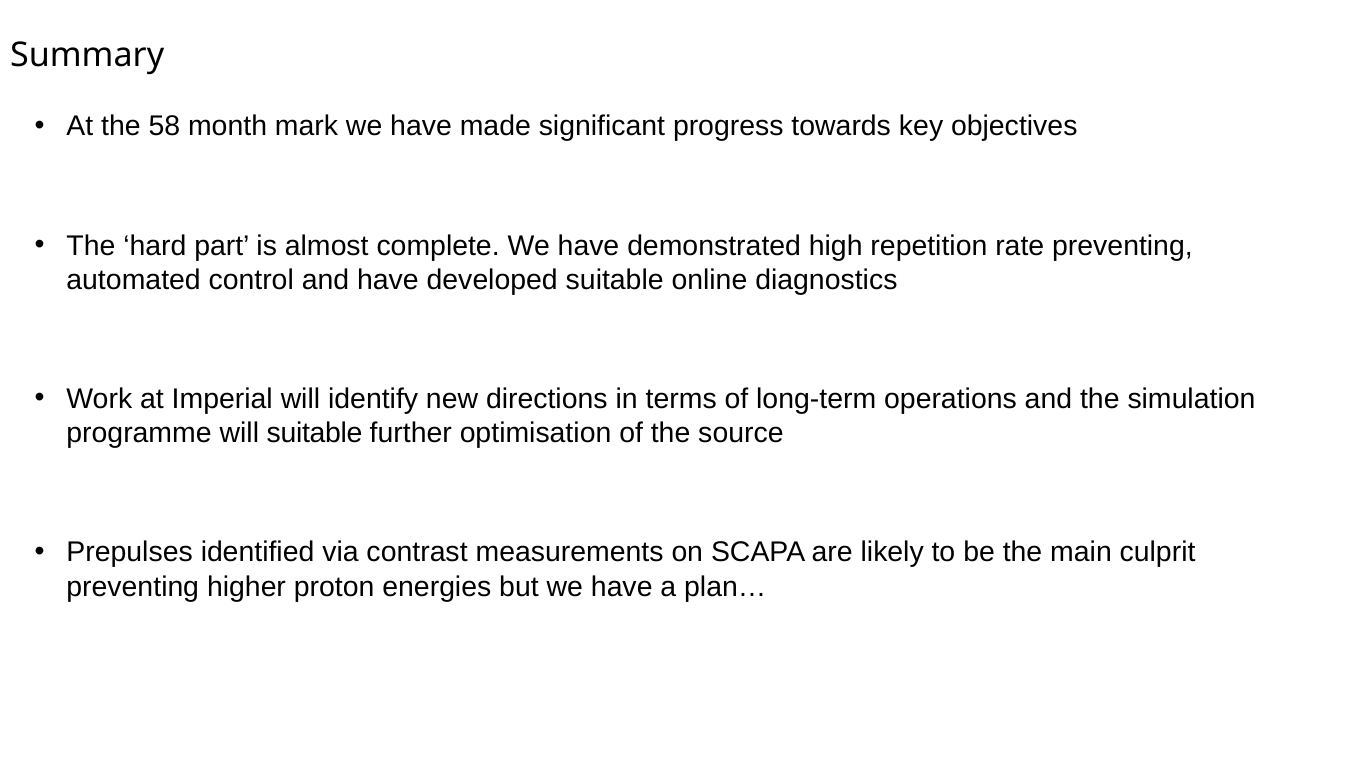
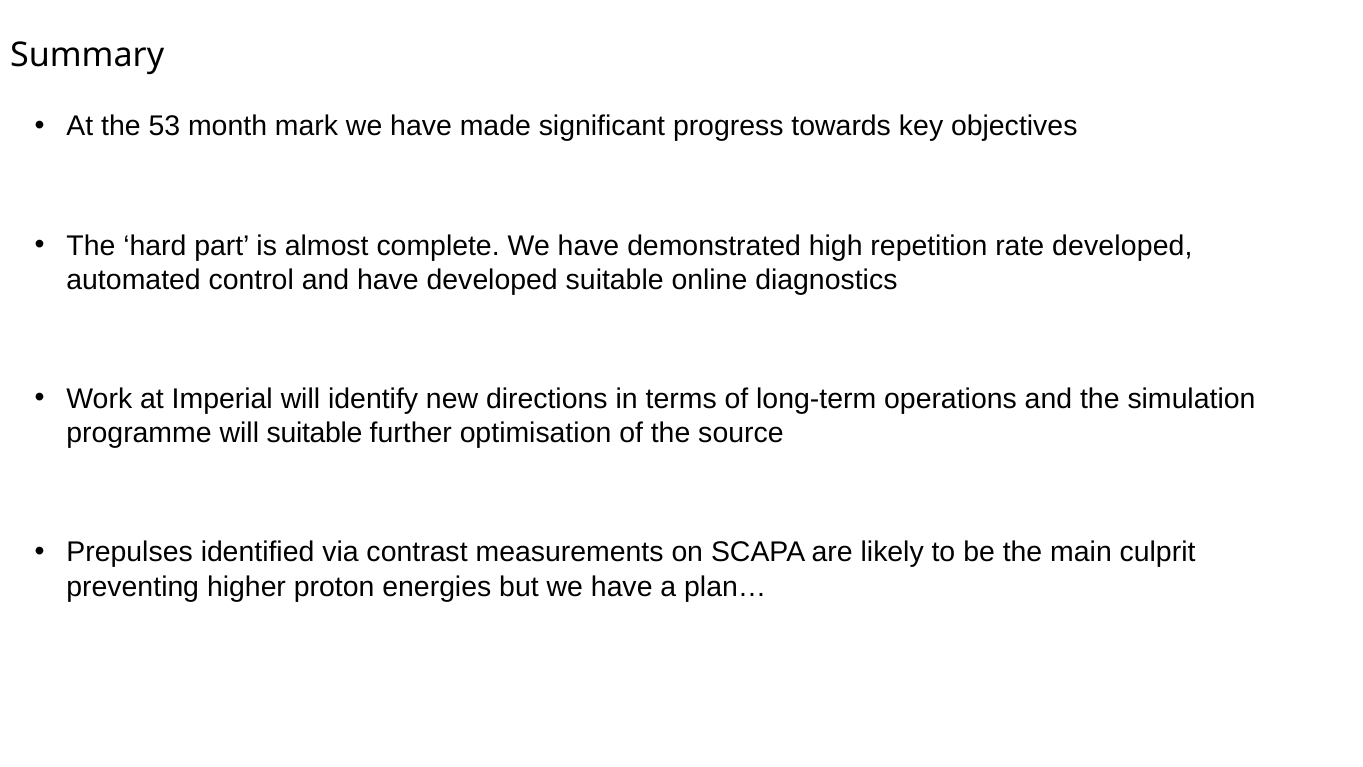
58: 58 -> 53
rate preventing: preventing -> developed
